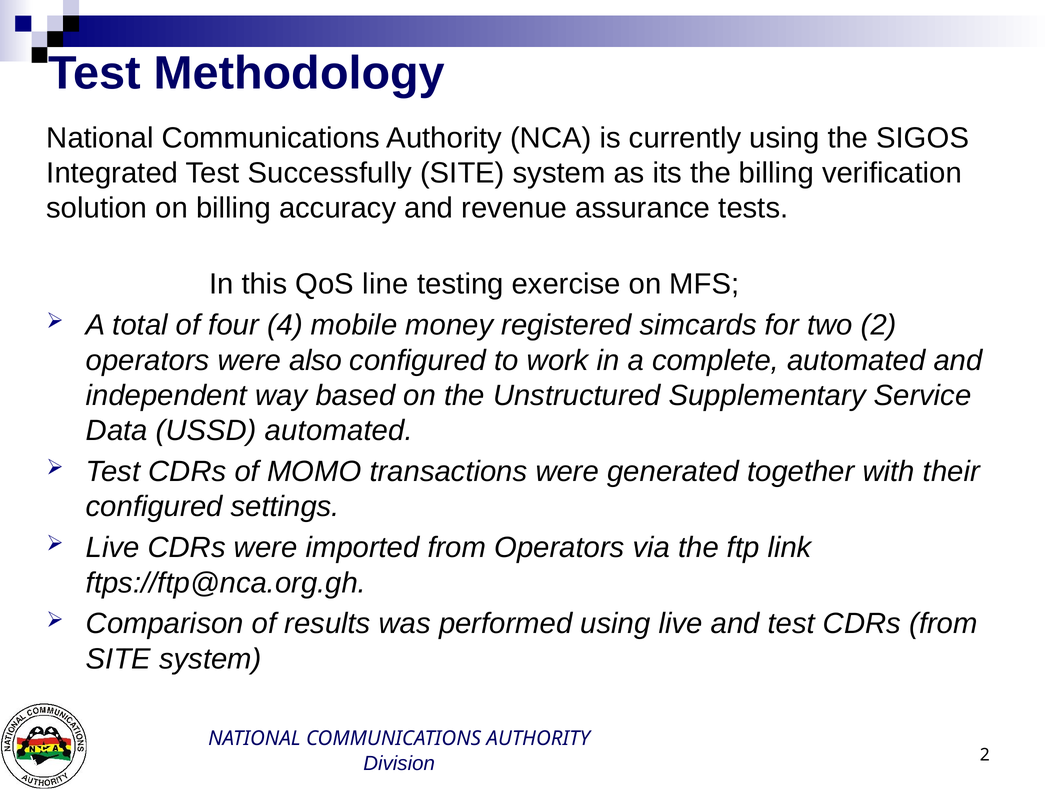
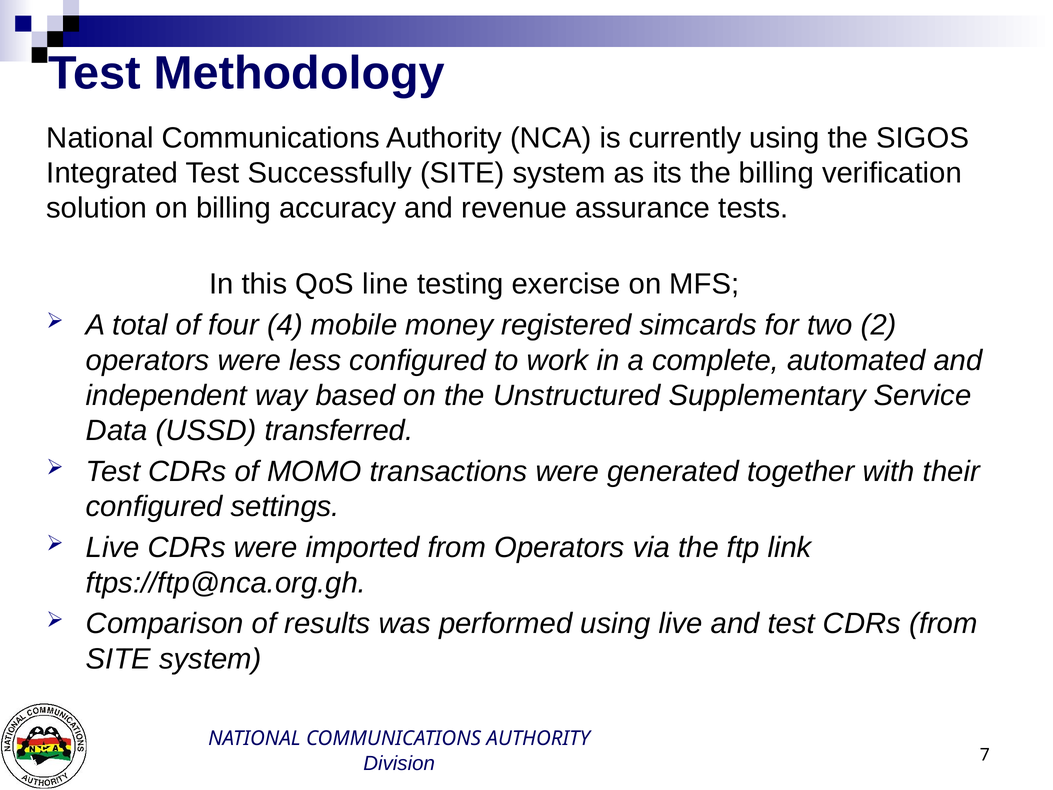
also: also -> less
USSD automated: automated -> transferred
2 at (985, 755): 2 -> 7
